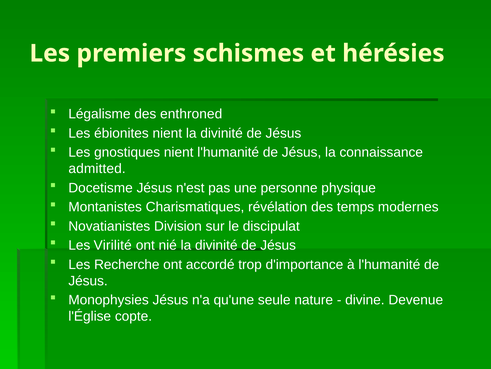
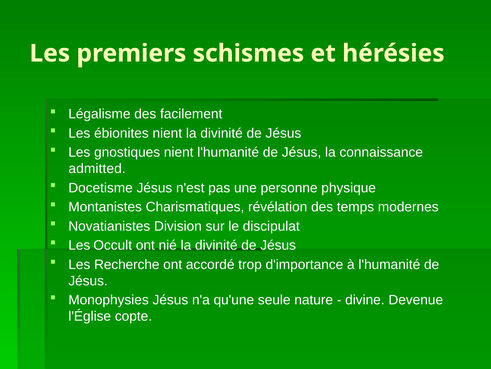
enthroned: enthroned -> facilement
Virilité: Virilité -> Occult
